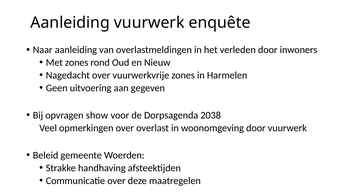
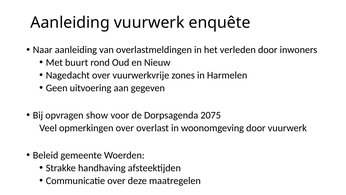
Met zones: zones -> buurt
2038: 2038 -> 2075
